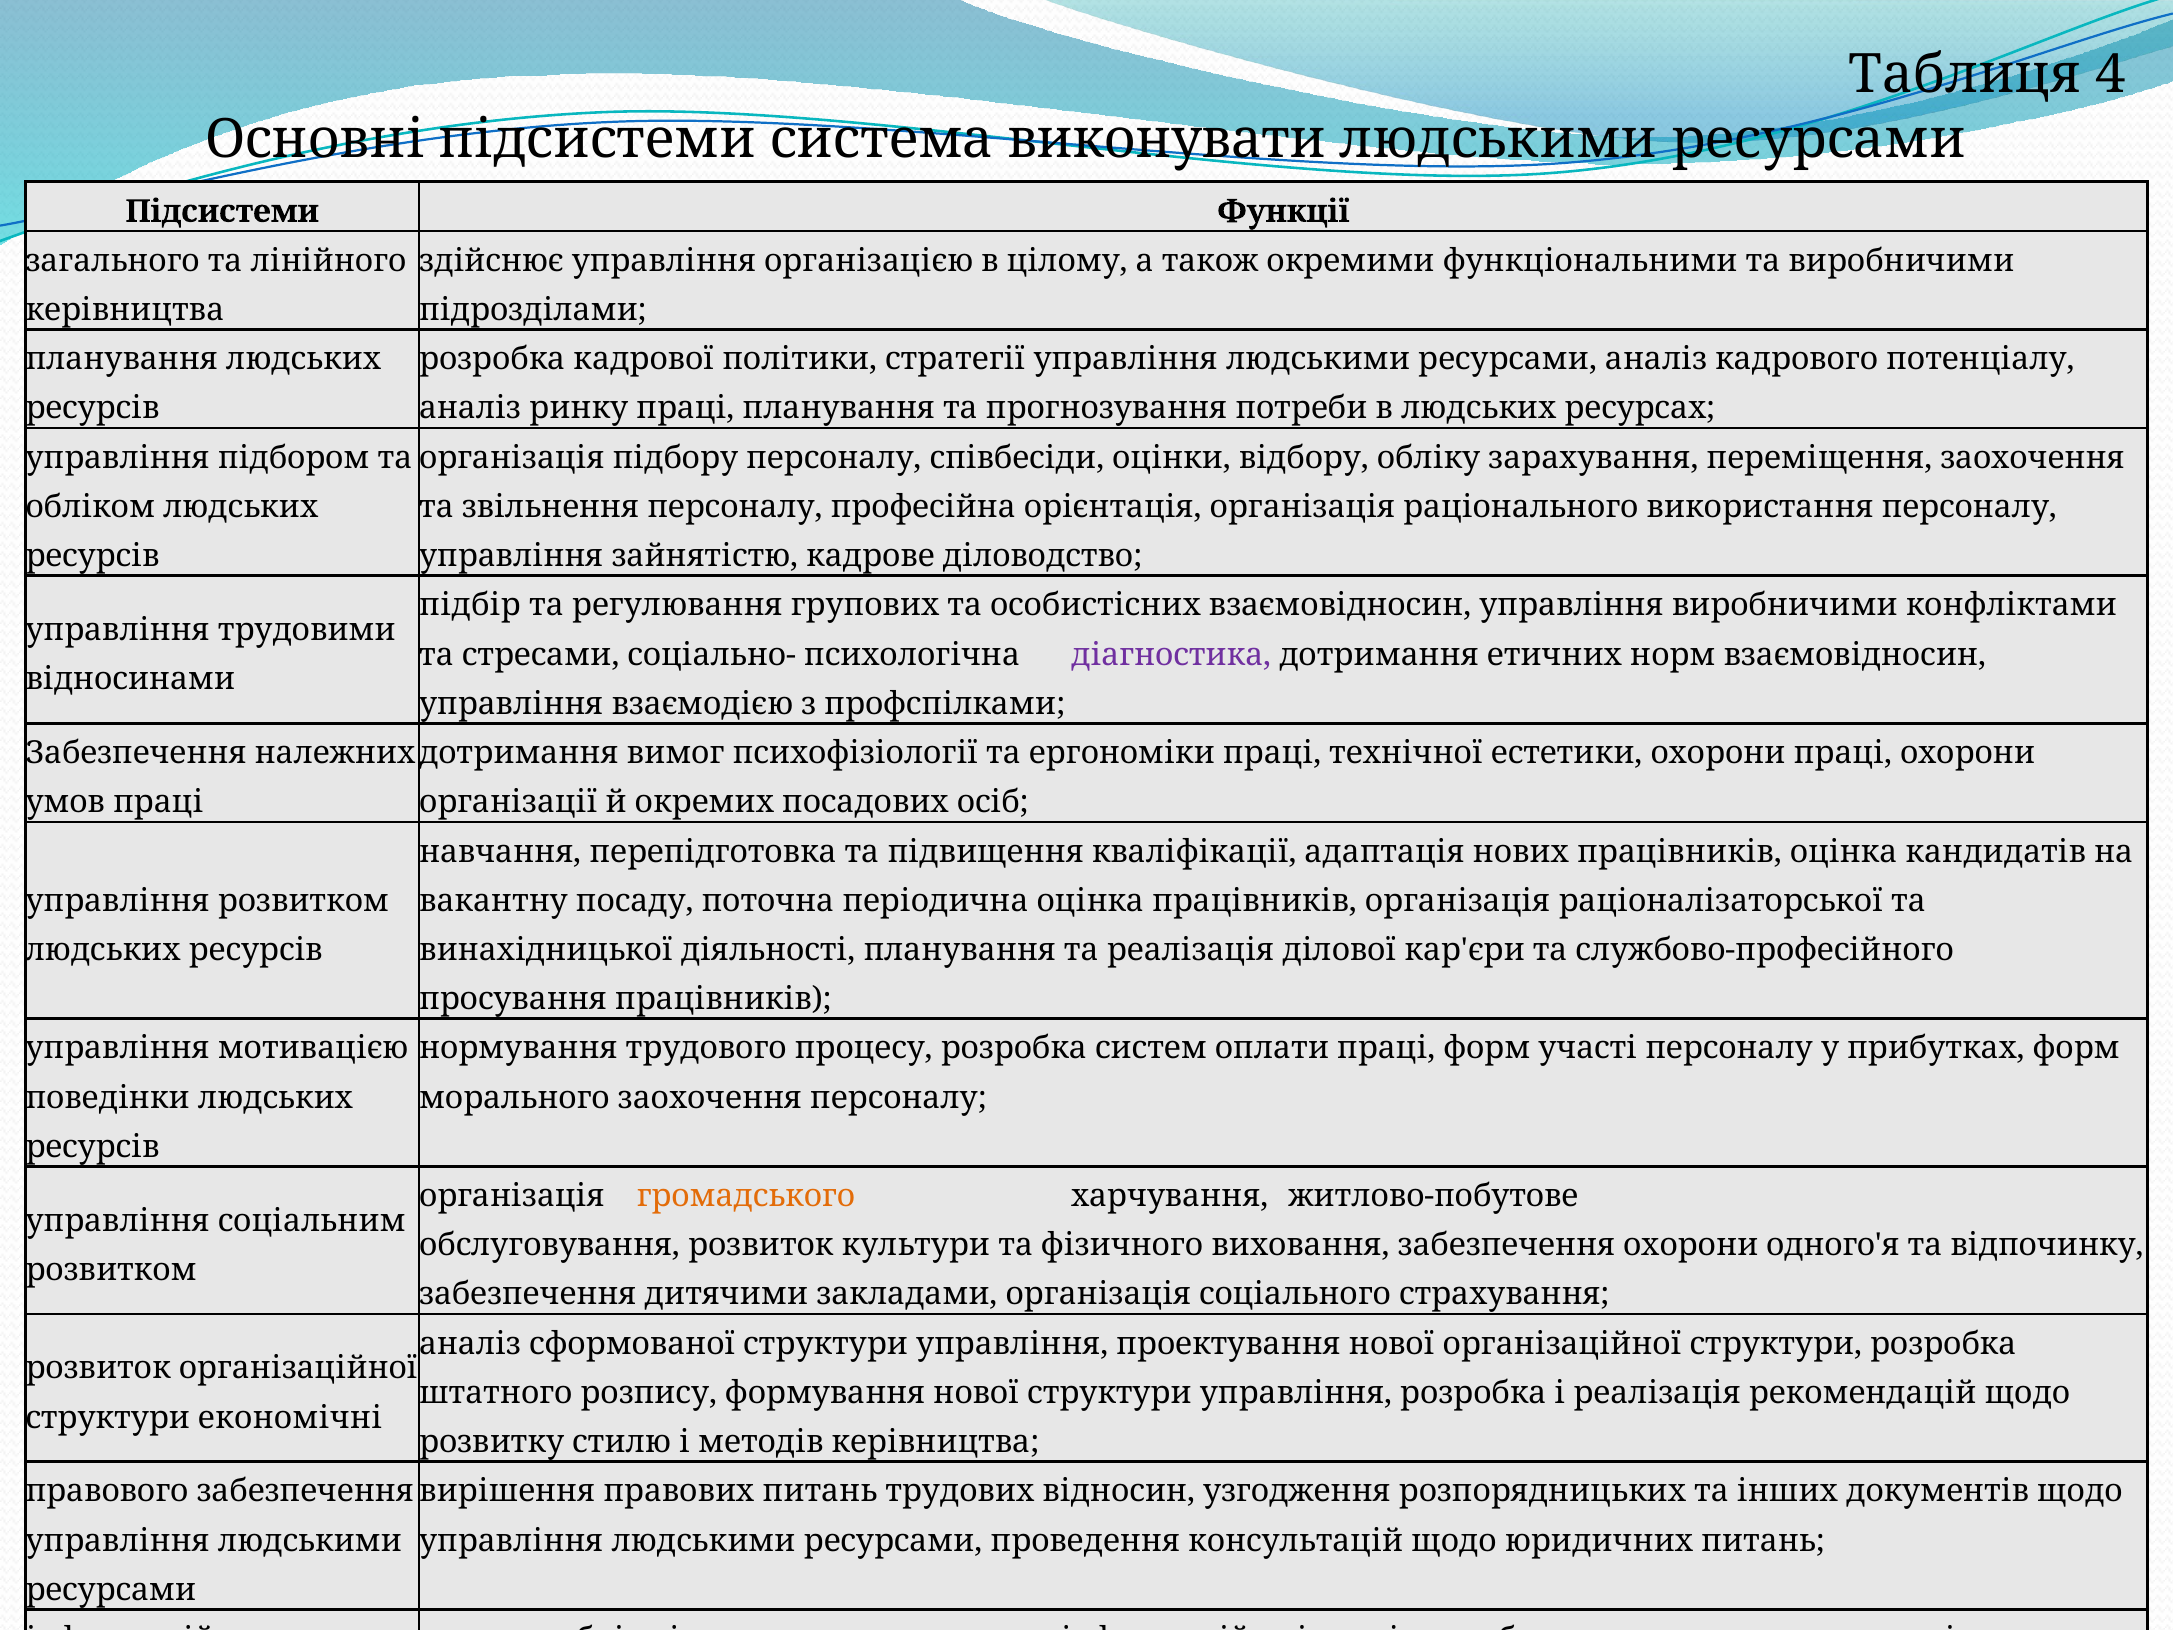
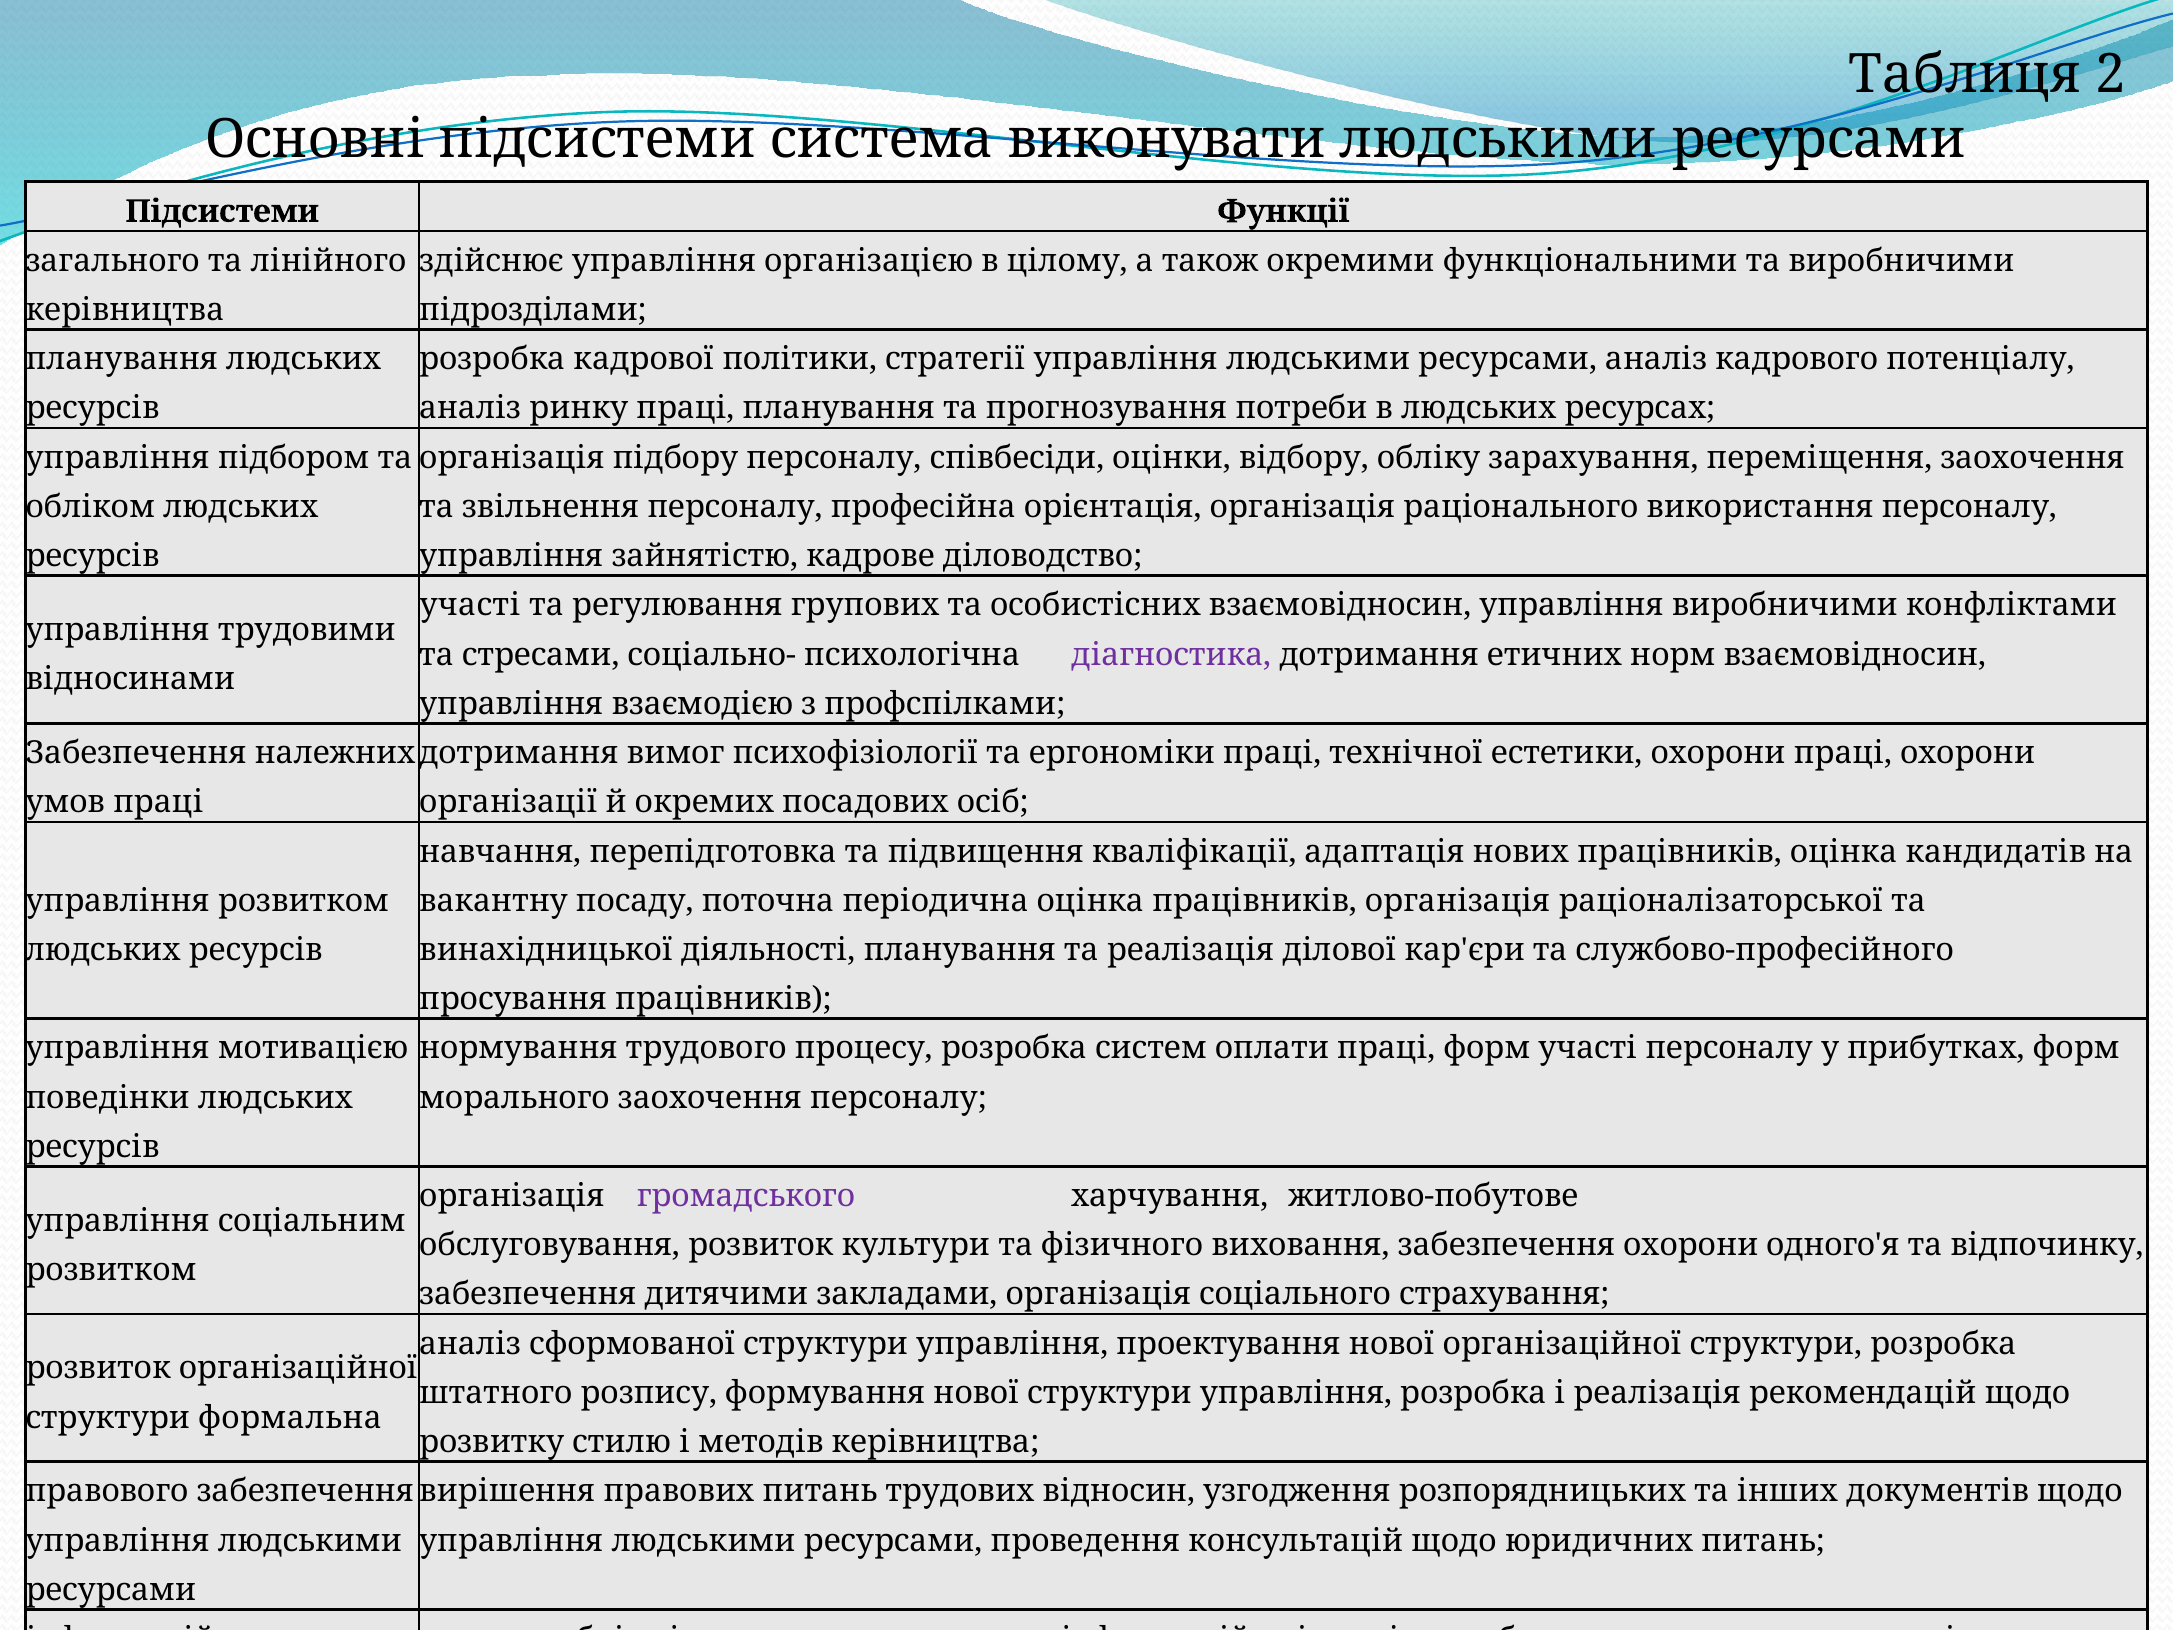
4: 4 -> 2
підбір at (470, 605): підбір -> участі
громадського colour: orange -> purple
економічні: економічні -> формальна
